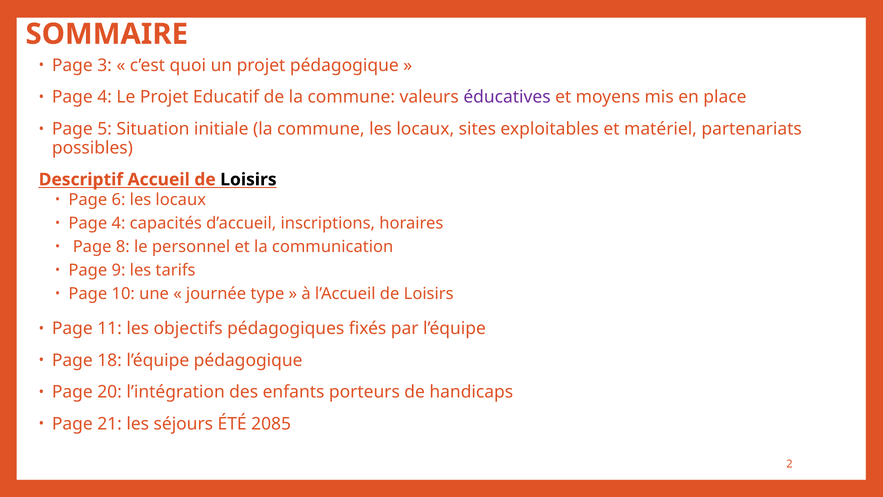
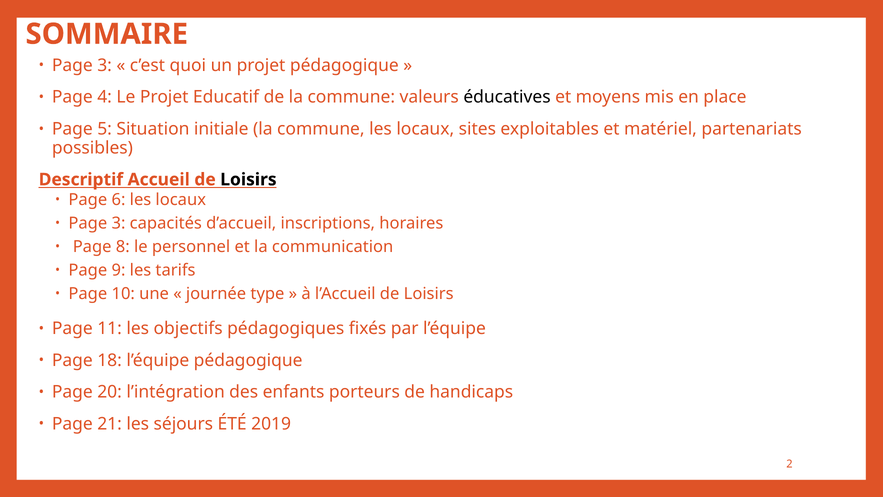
éducatives colour: purple -> black
4 at (118, 223): 4 -> 3
2085: 2085 -> 2019
